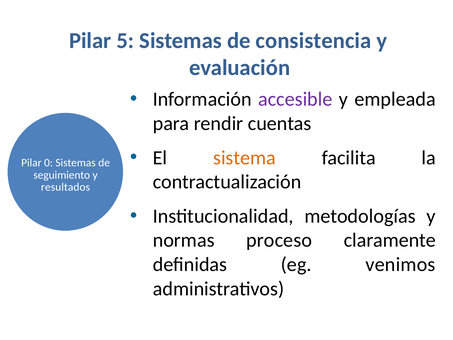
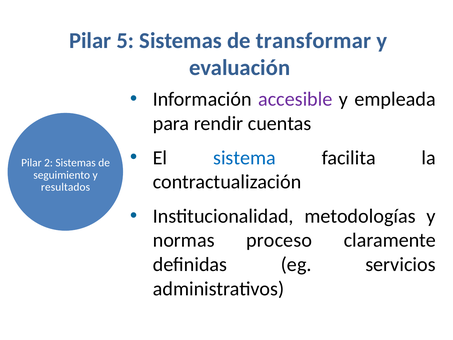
consistencia: consistencia -> transformar
sistema colour: orange -> blue
0: 0 -> 2
venimos: venimos -> servicios
